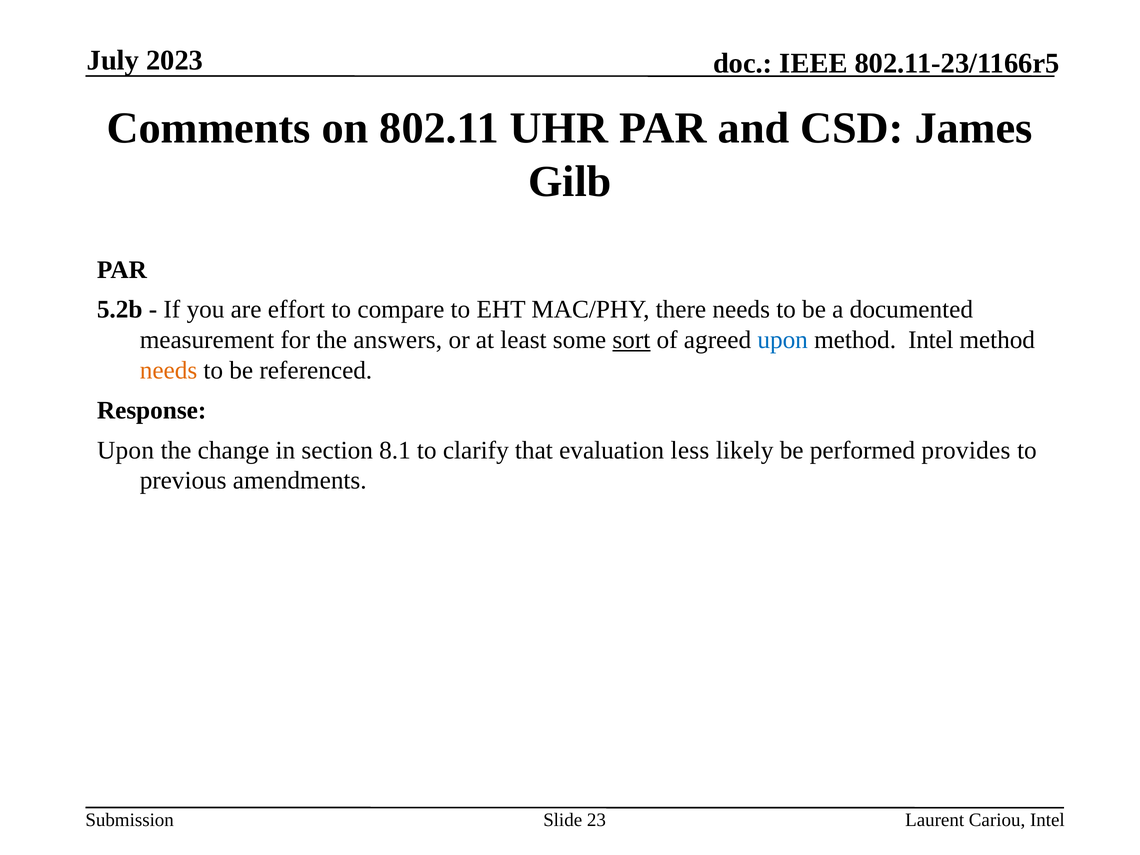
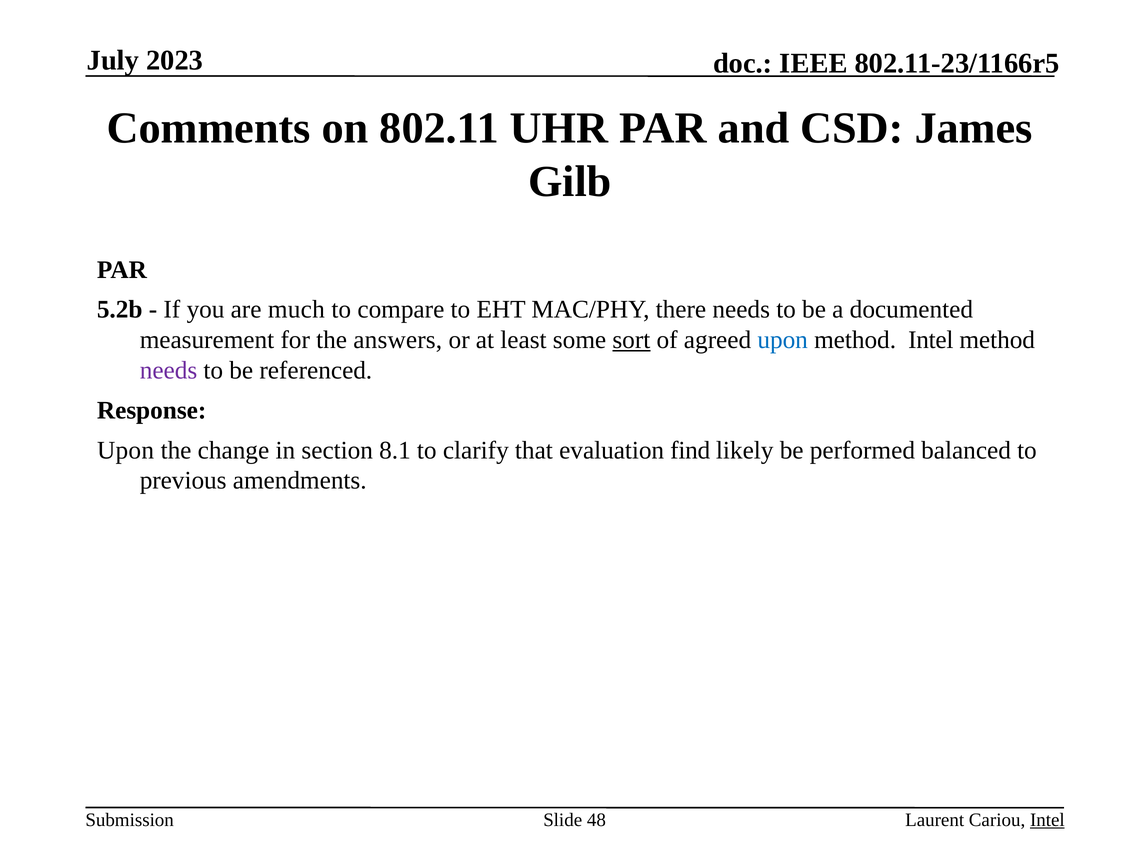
effort: effort -> much
needs at (169, 370) colour: orange -> purple
less: less -> find
provides: provides -> balanced
23: 23 -> 48
Intel at (1047, 820) underline: none -> present
